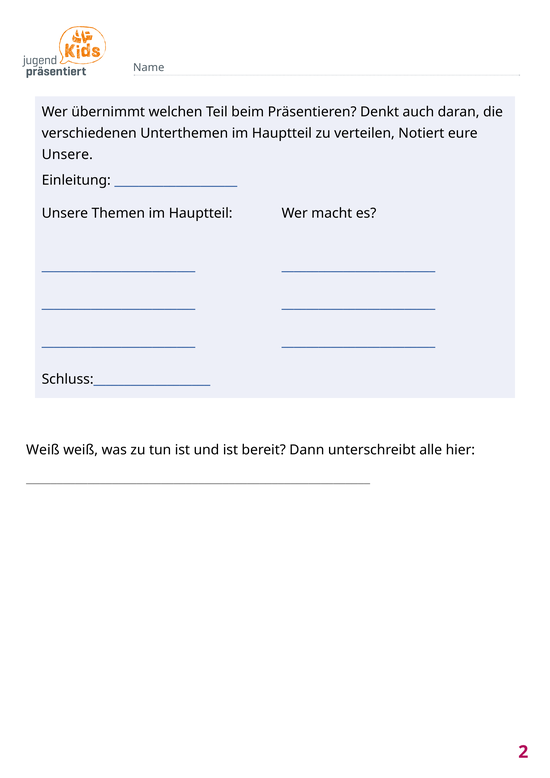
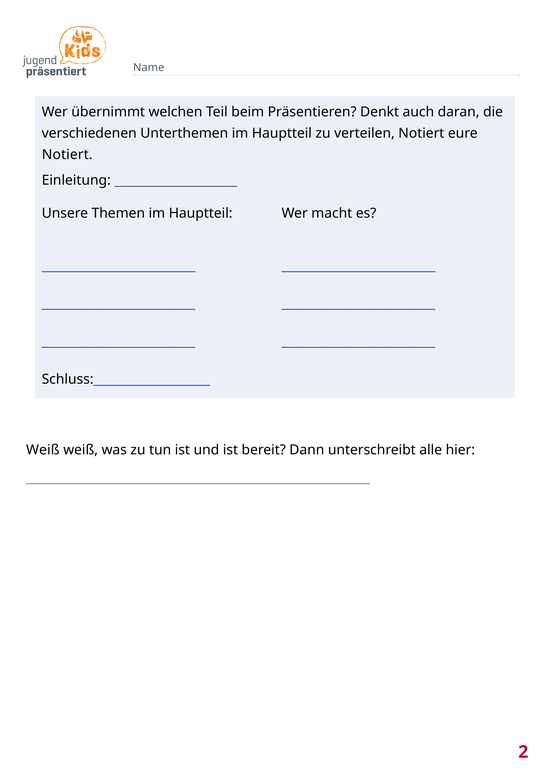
Unsere at (67, 154): Unsere -> Notiert
